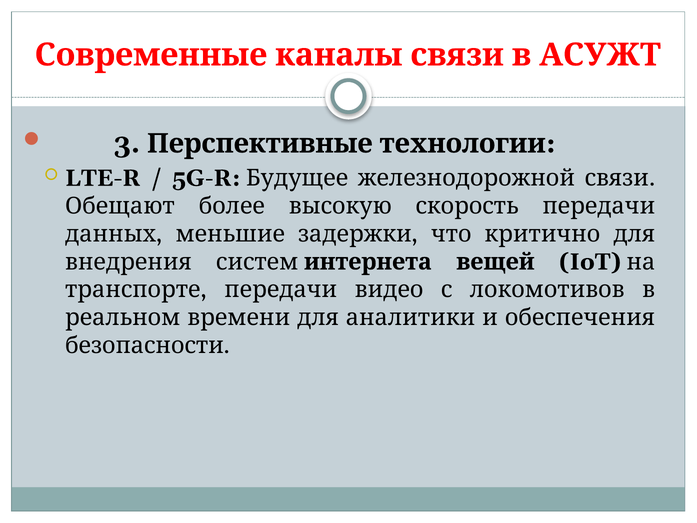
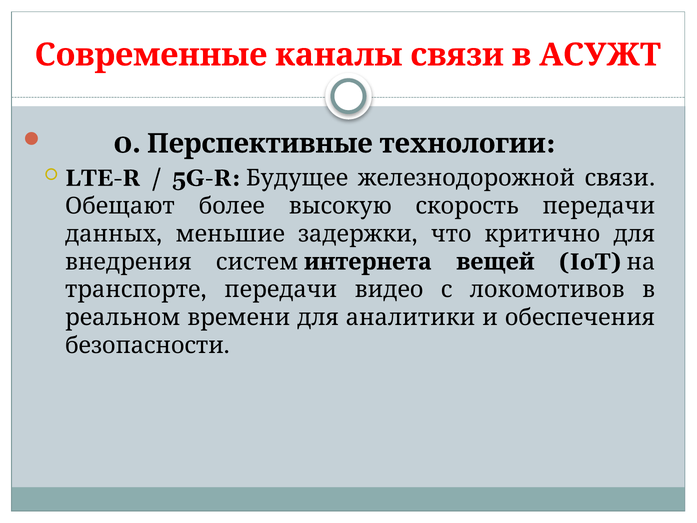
3: 3 -> 0
